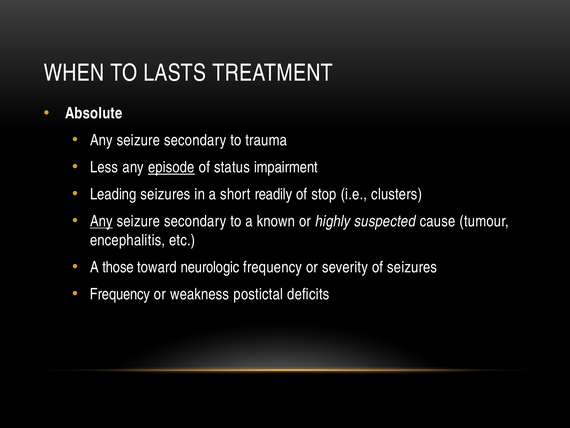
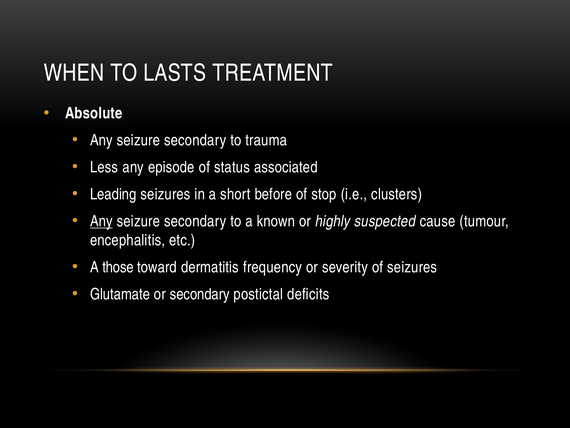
episode underline: present -> none
impairment: impairment -> associated
readily: readily -> before
neurologic: neurologic -> dermatitis
Frequency at (120, 294): Frequency -> Glutamate
or weakness: weakness -> secondary
